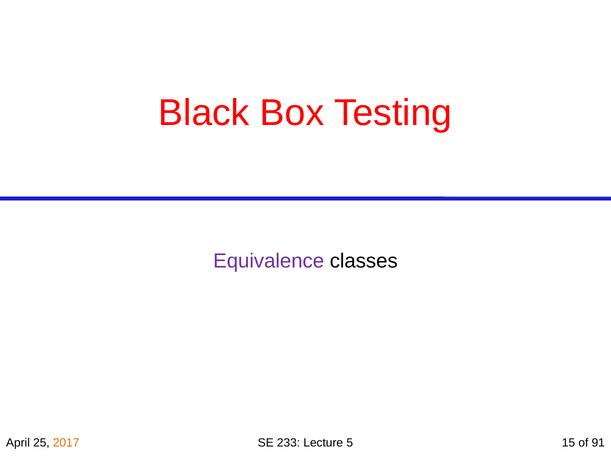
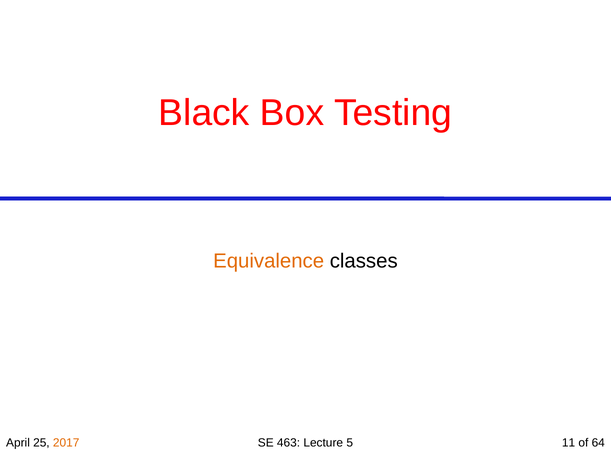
Equivalence colour: purple -> orange
233: 233 -> 463
15: 15 -> 11
91: 91 -> 64
